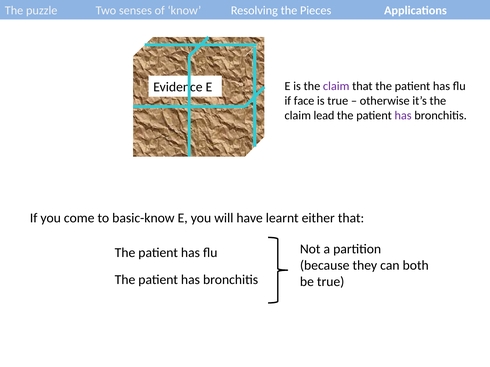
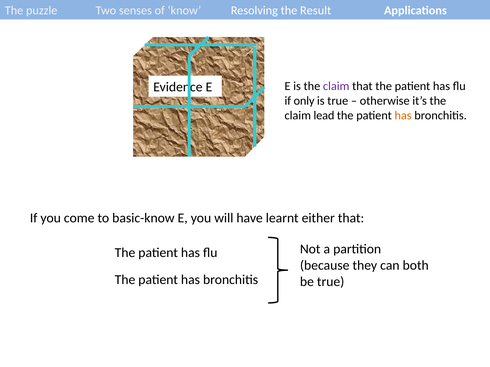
Pieces: Pieces -> Result
face: face -> only
has at (403, 116) colour: purple -> orange
